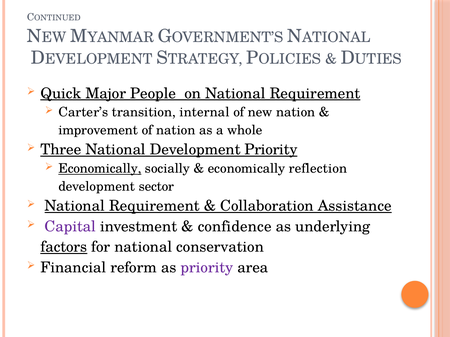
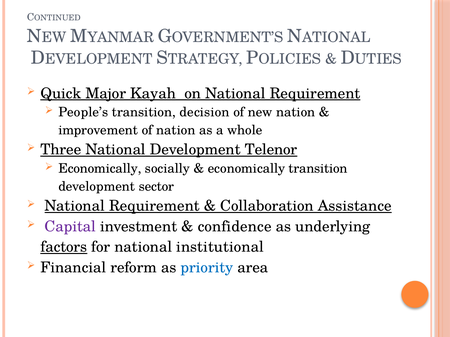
People: People -> Kayah
Carter’s: Carter’s -> People’s
internal: internal -> decision
Development Priority: Priority -> Telenor
Economically at (100, 169) underline: present -> none
economically reflection: reflection -> transition
conservation: conservation -> institutional
priority at (207, 268) colour: purple -> blue
